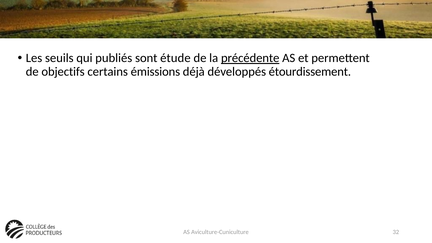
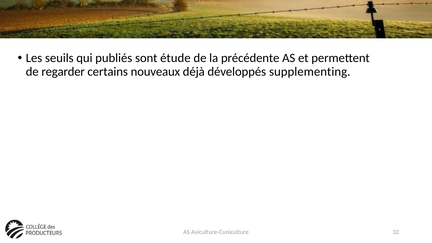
précédente underline: present -> none
objectifs: objectifs -> regarder
émissions: émissions -> nouveaux
étourdissement: étourdissement -> supplementing
